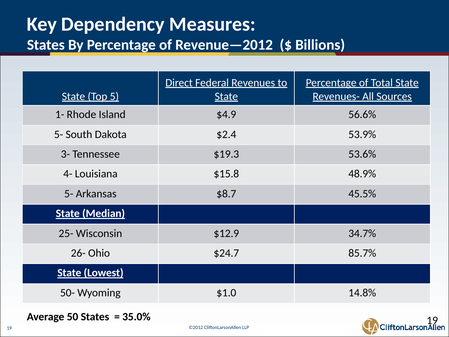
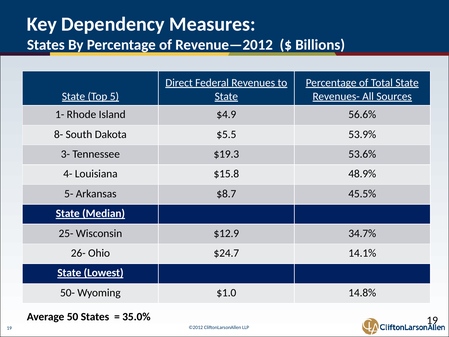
5- at (59, 134): 5- -> 8-
$2.4: $2.4 -> $5.5
85.7%: 85.7% -> 14.1%
